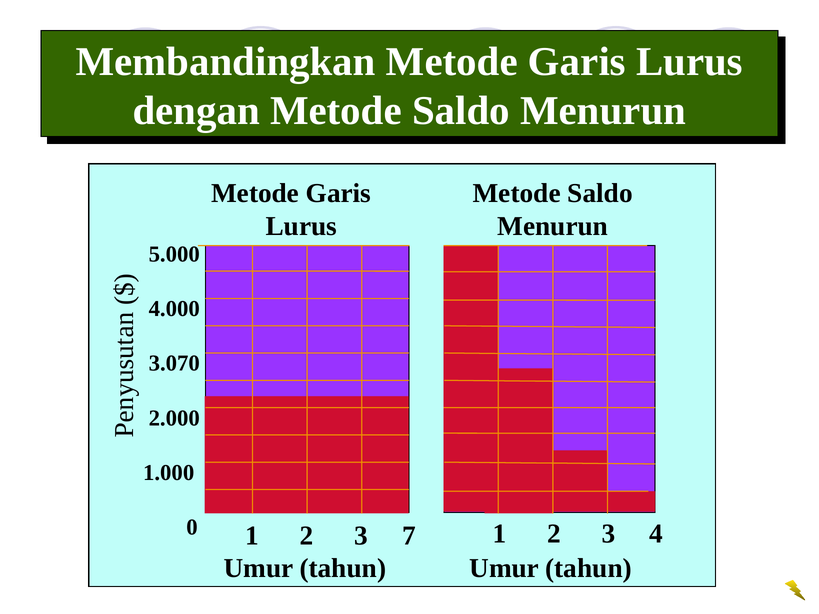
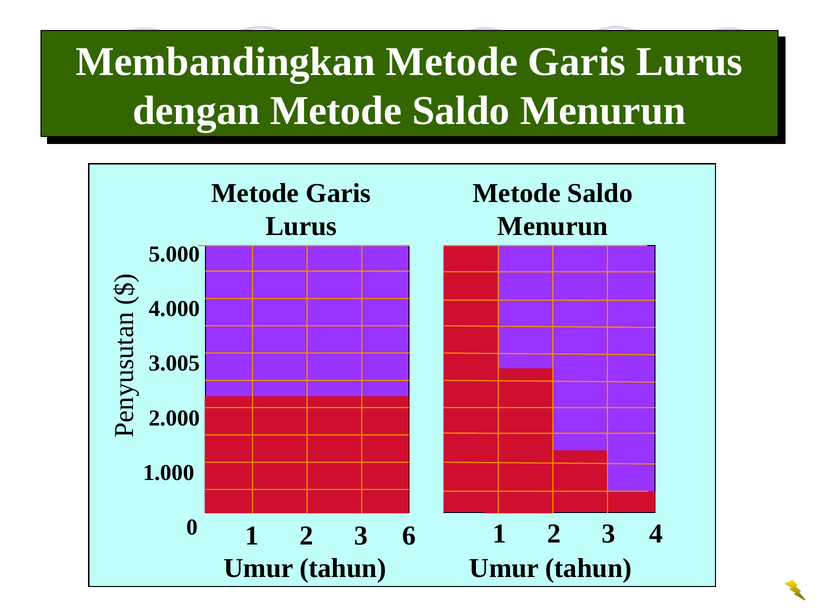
3.070: 3.070 -> 3.005
7: 7 -> 6
